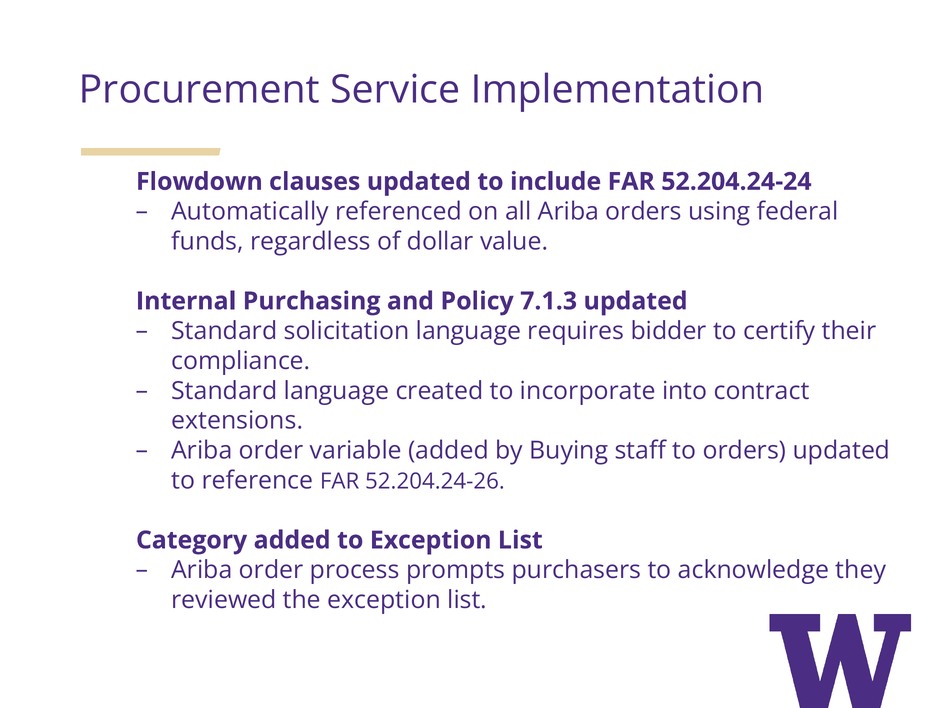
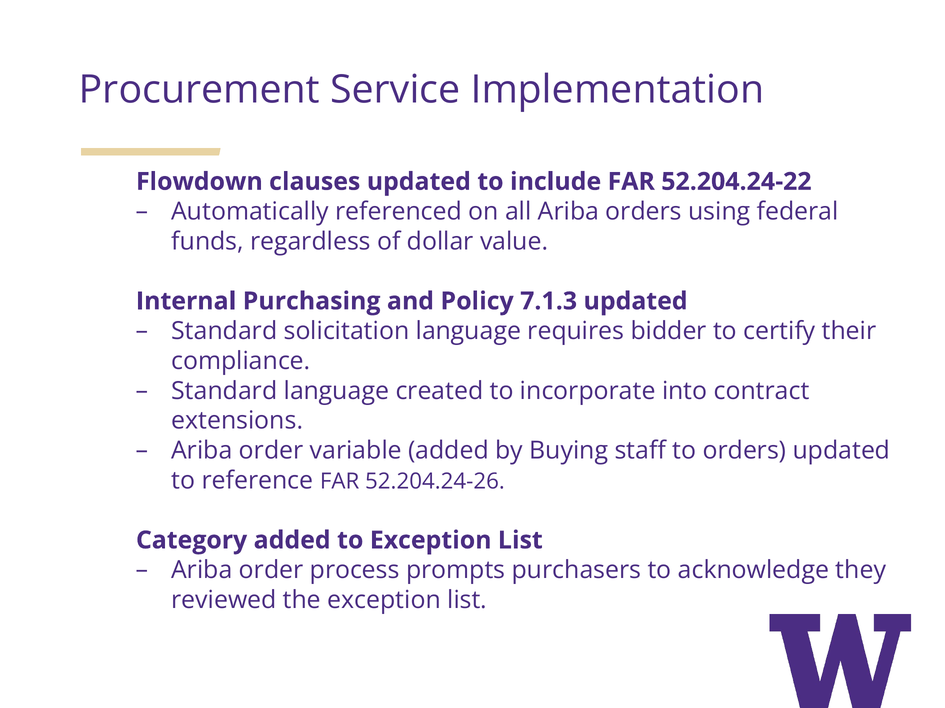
52.204.24-24: 52.204.24-24 -> 52.204.24-22
